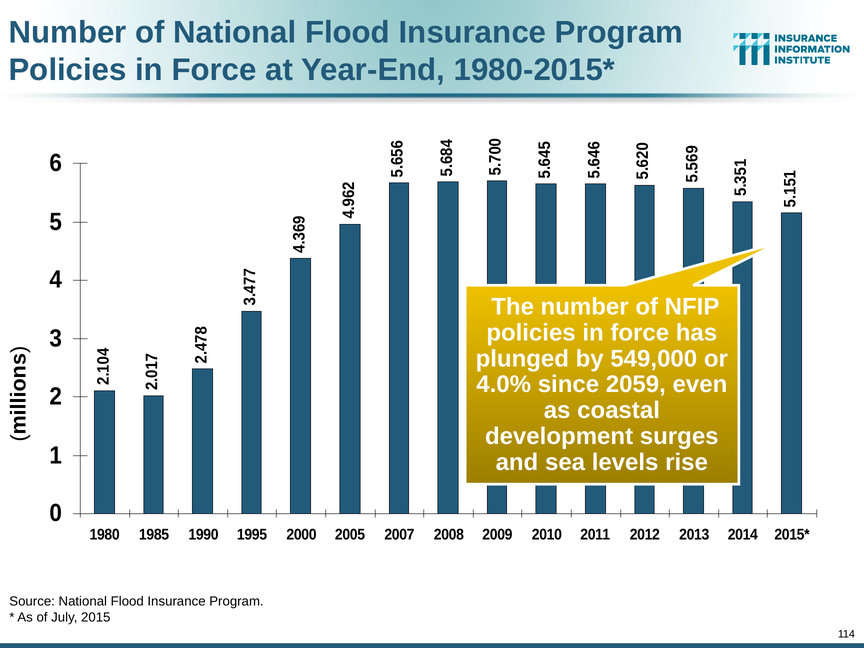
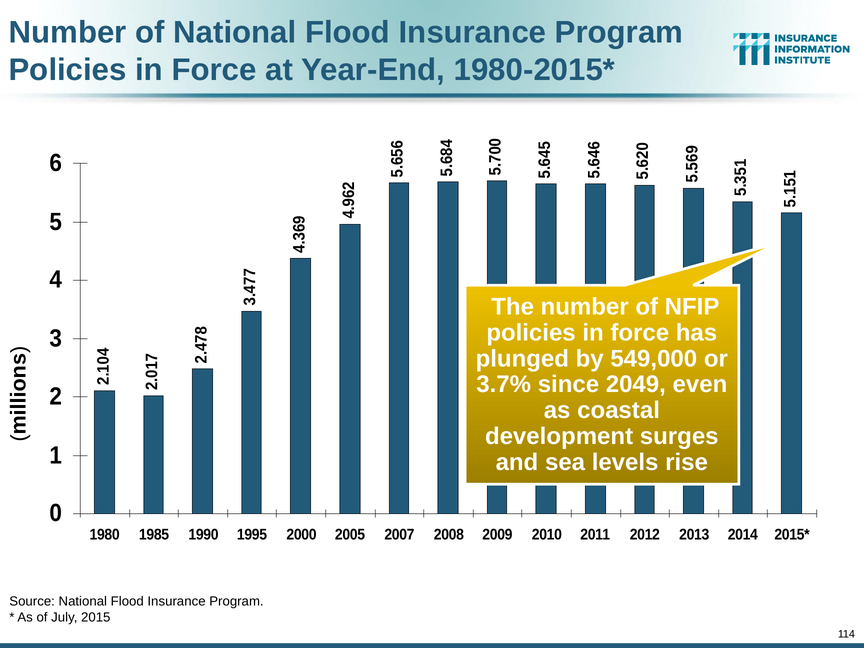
4.0%: 4.0% -> 3.7%
2059: 2059 -> 2049
